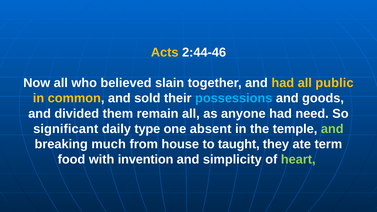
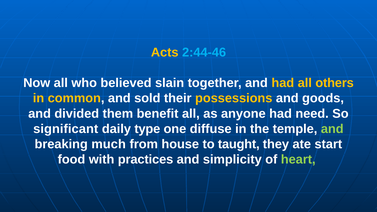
2:44-46 colour: white -> light blue
public: public -> others
possessions colour: light blue -> yellow
remain: remain -> benefit
absent: absent -> diffuse
term: term -> start
invention: invention -> practices
